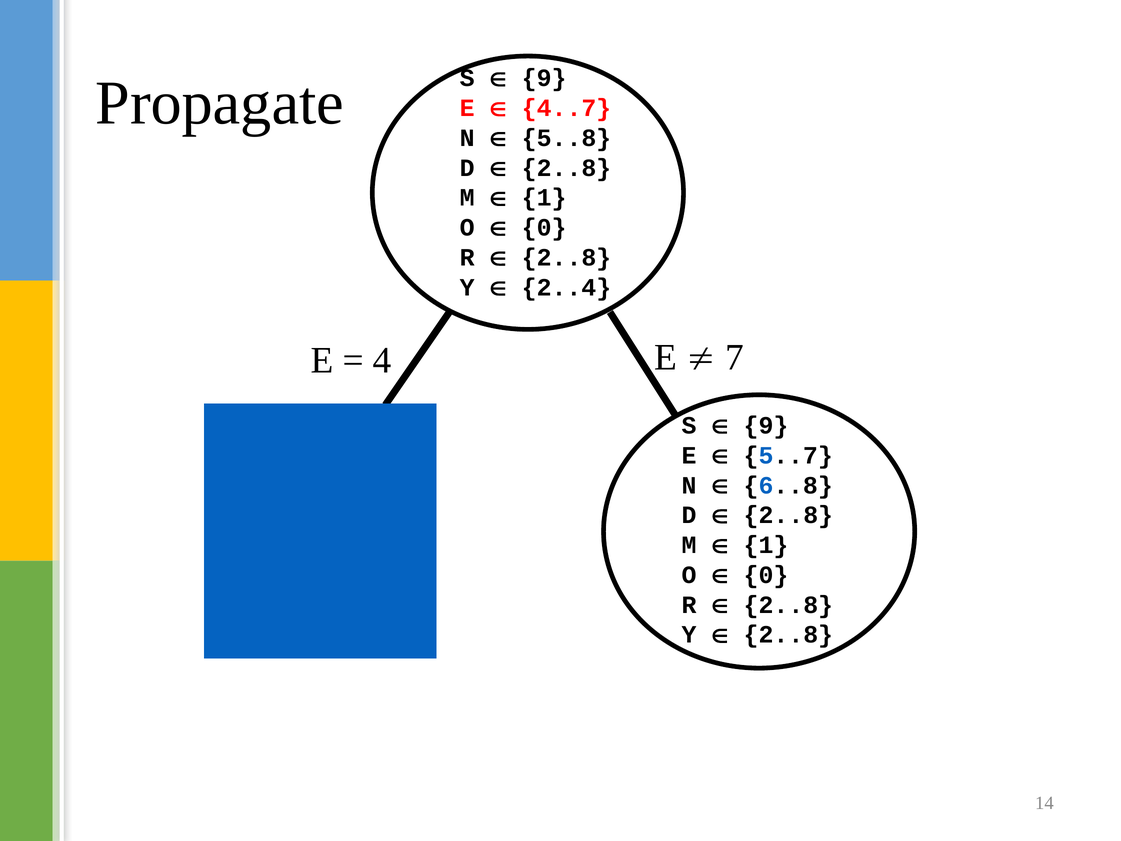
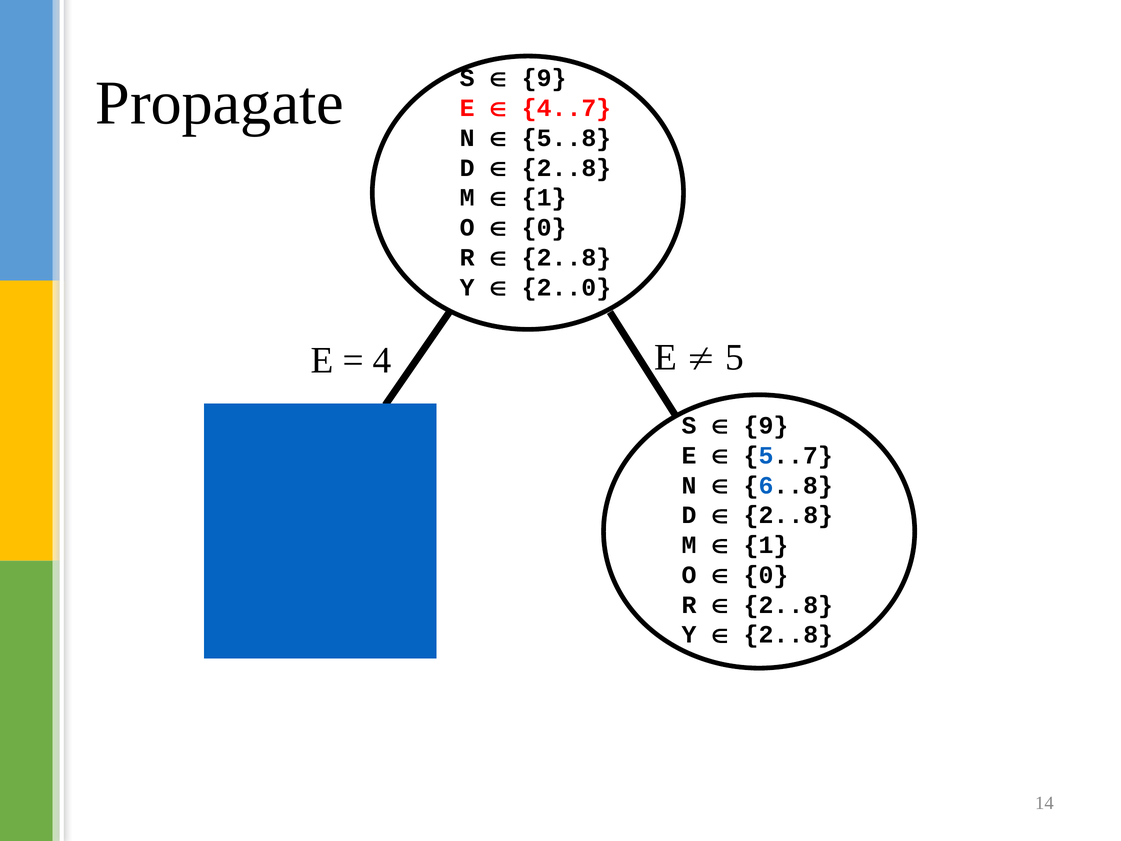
2..4: 2..4 -> 2..0
7: 7 -> 5
